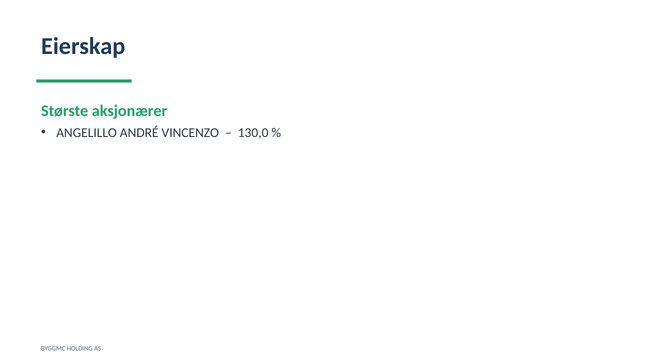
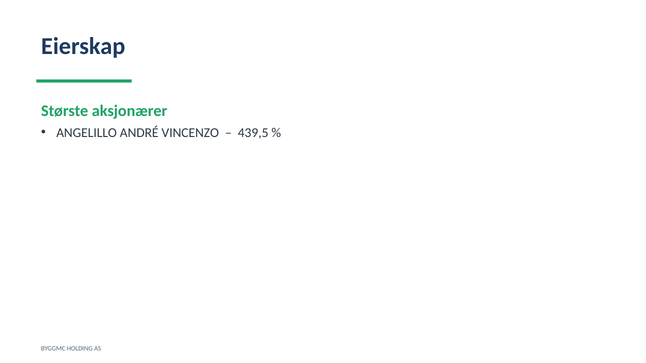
130,0: 130,0 -> 439,5
